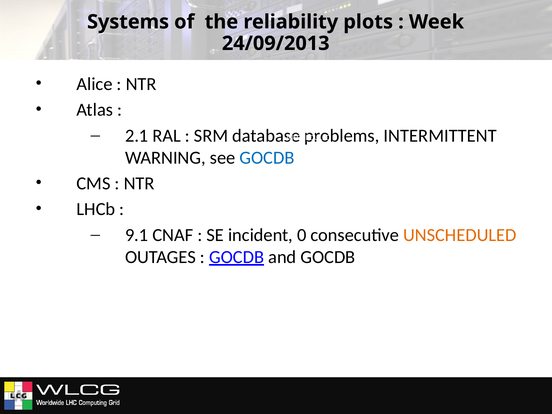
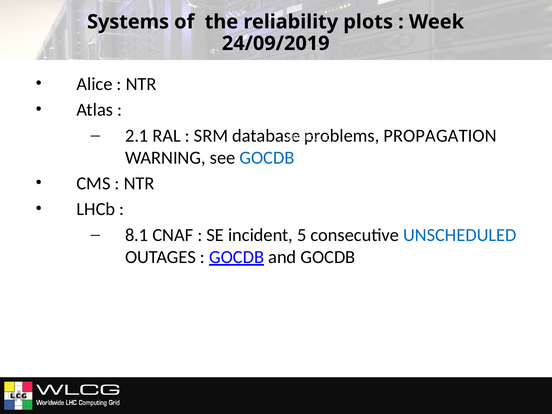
24/09/2013: 24/09/2013 -> 24/09/2019
INTERMITTENT: INTERMITTENT -> PROPAGATION
9.1: 9.1 -> 8.1
0: 0 -> 5
UNSCHEDULED at (460, 235) colour: orange -> blue
